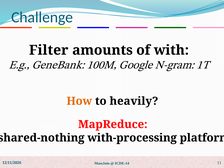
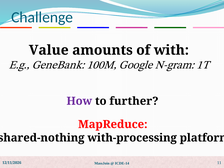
Filter: Filter -> Value
How colour: orange -> purple
heavily: heavily -> further
